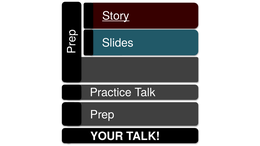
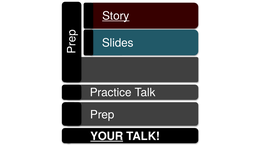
YOUR underline: none -> present
